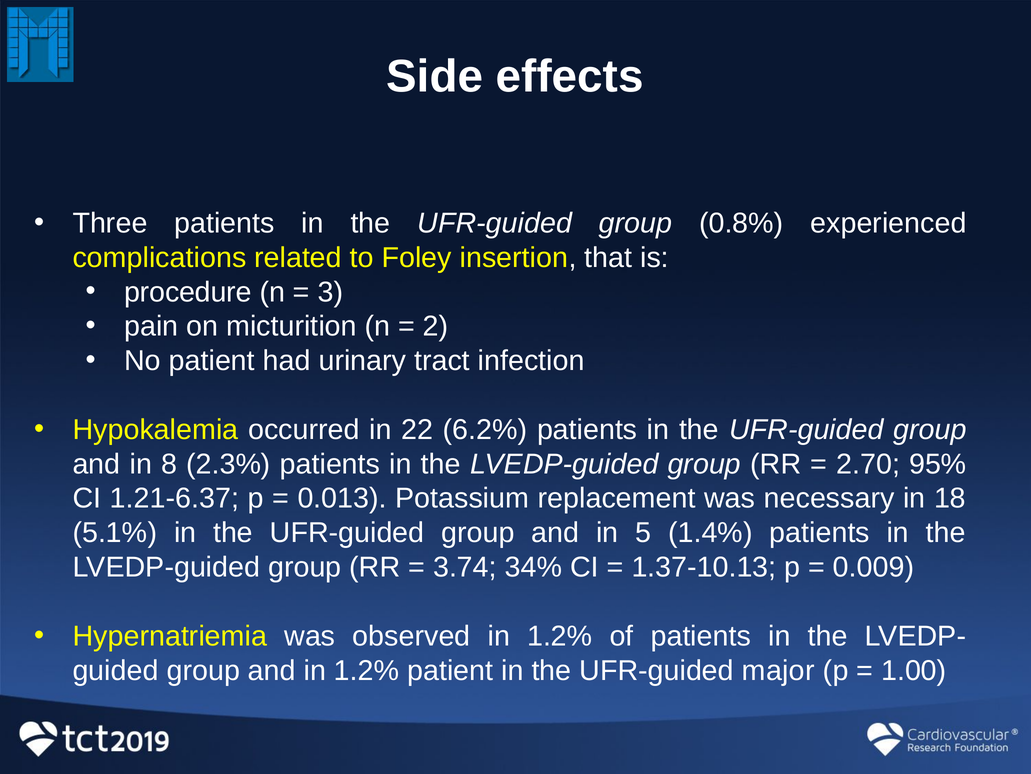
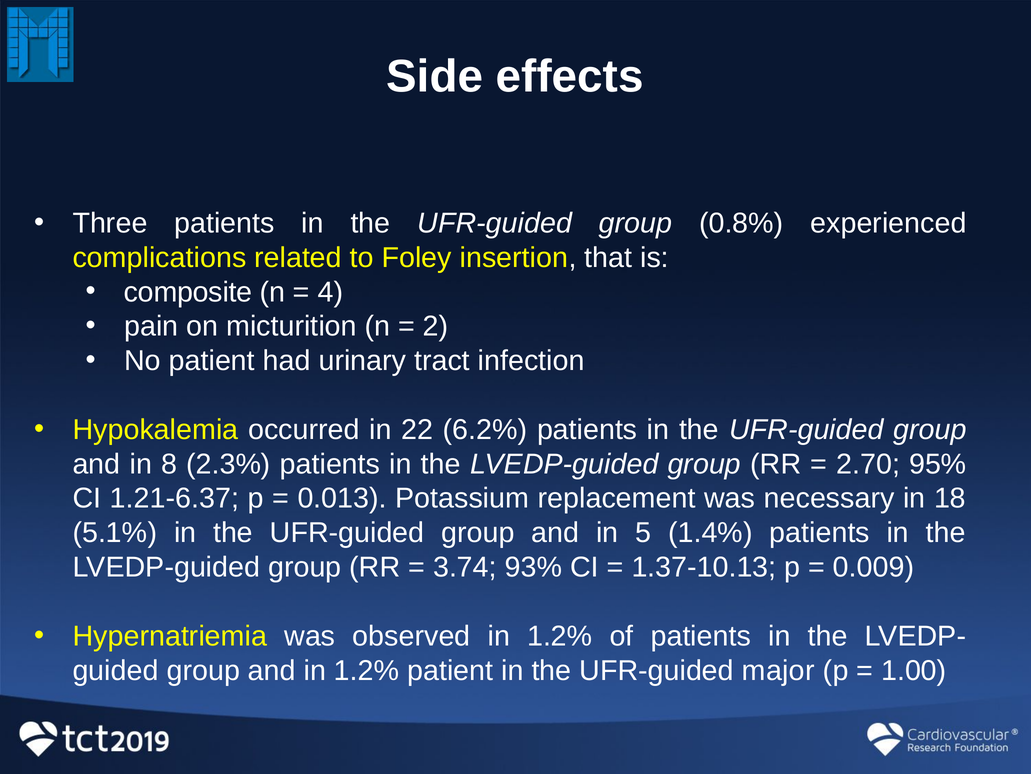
procedure: procedure -> composite
3: 3 -> 4
34%: 34% -> 93%
